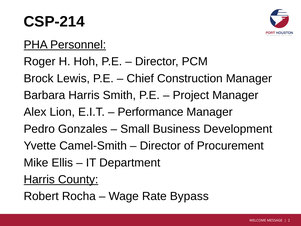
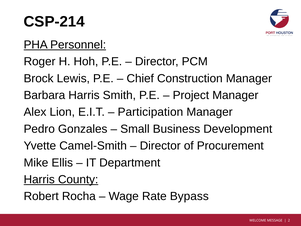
Performance: Performance -> Participation
